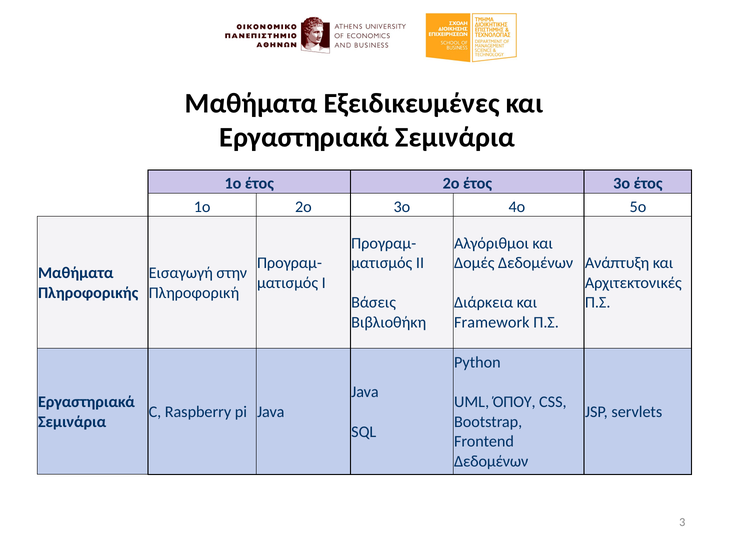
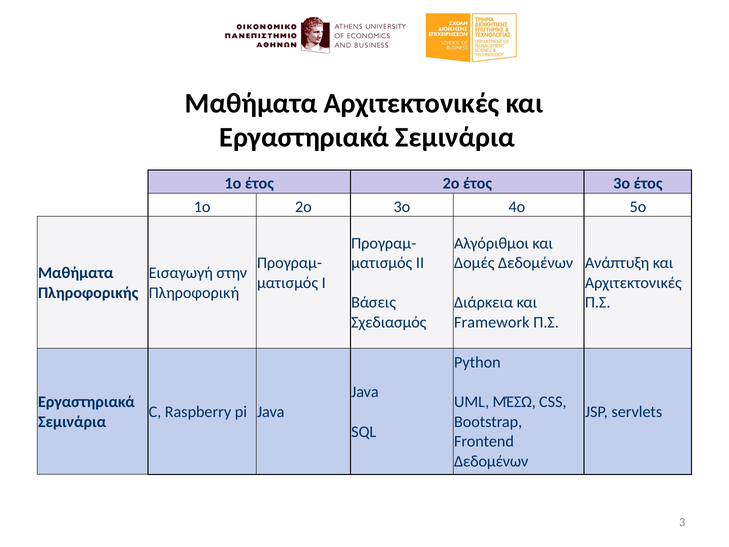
Μαθήματα Εξειδικευμένες: Εξειδικευμένες -> Αρχιτεκτονικές
Βιβλιοθήκη: Βιβλιοθήκη -> Σχεδιασμός
ΌΠΟΥ: ΌΠΟΥ -> ΜΈΣΩ
